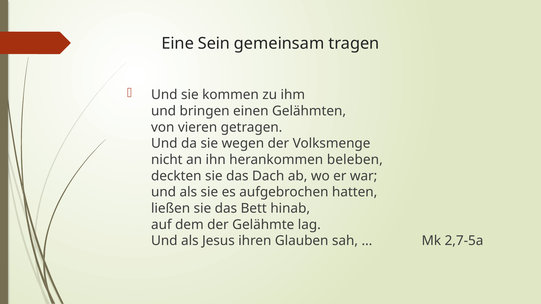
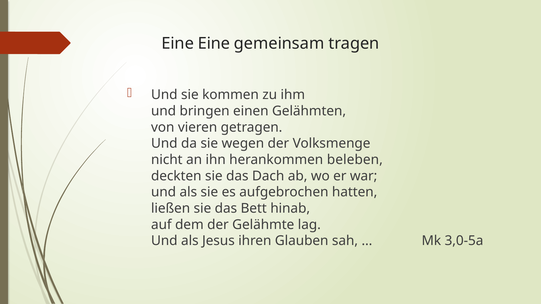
Eine Sein: Sein -> Eine
2,7-5a: 2,7-5a -> 3,0-5a
